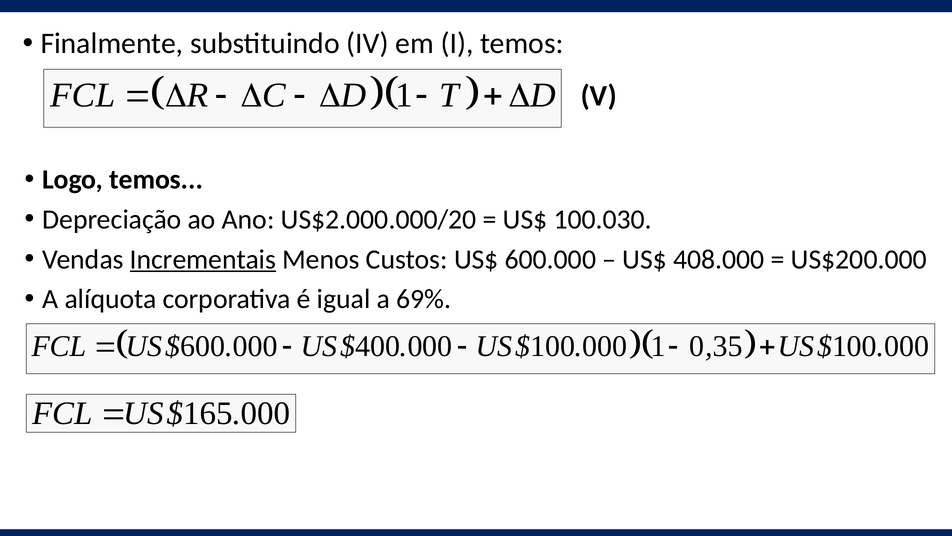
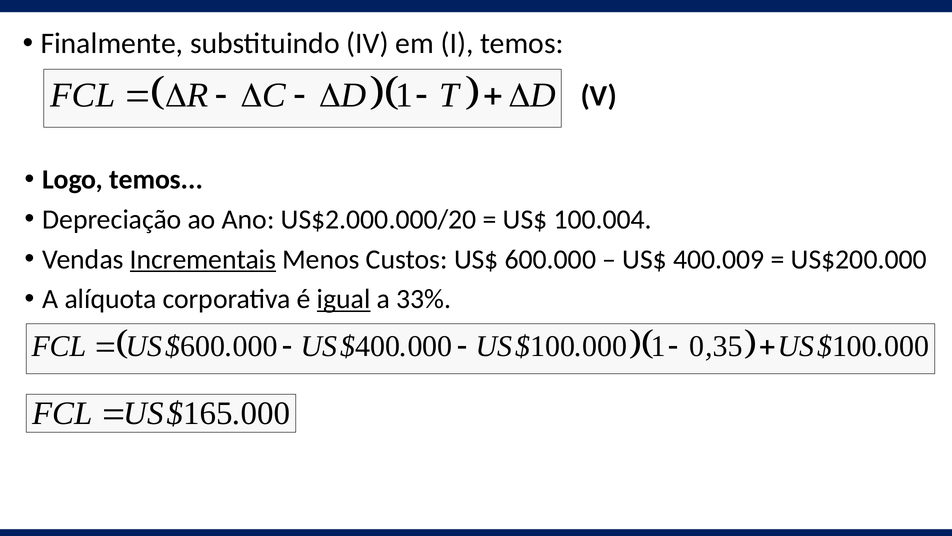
100.030: 100.030 -> 100.004
408.000: 408.000 -> 400.009
igual underline: none -> present
69%: 69% -> 33%
